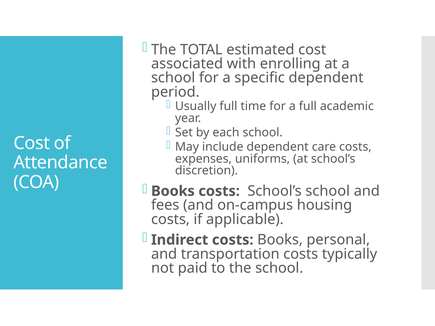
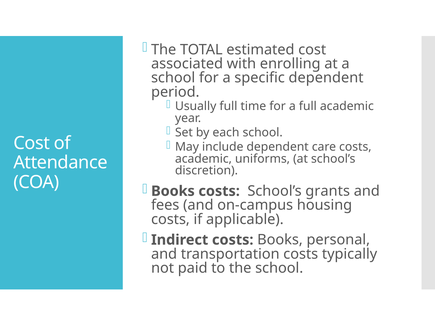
expenses at (203, 159): expenses -> academic
School’s school: school -> grants
